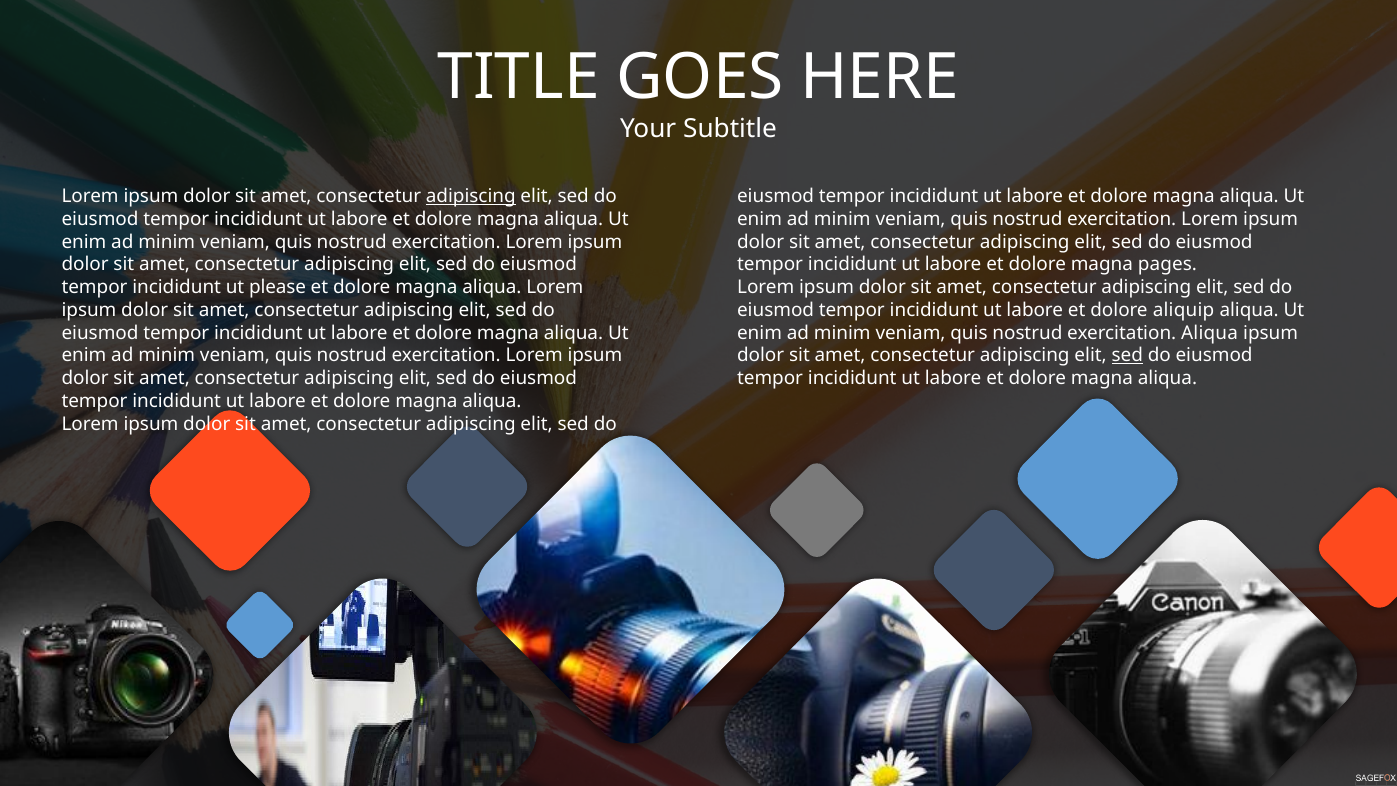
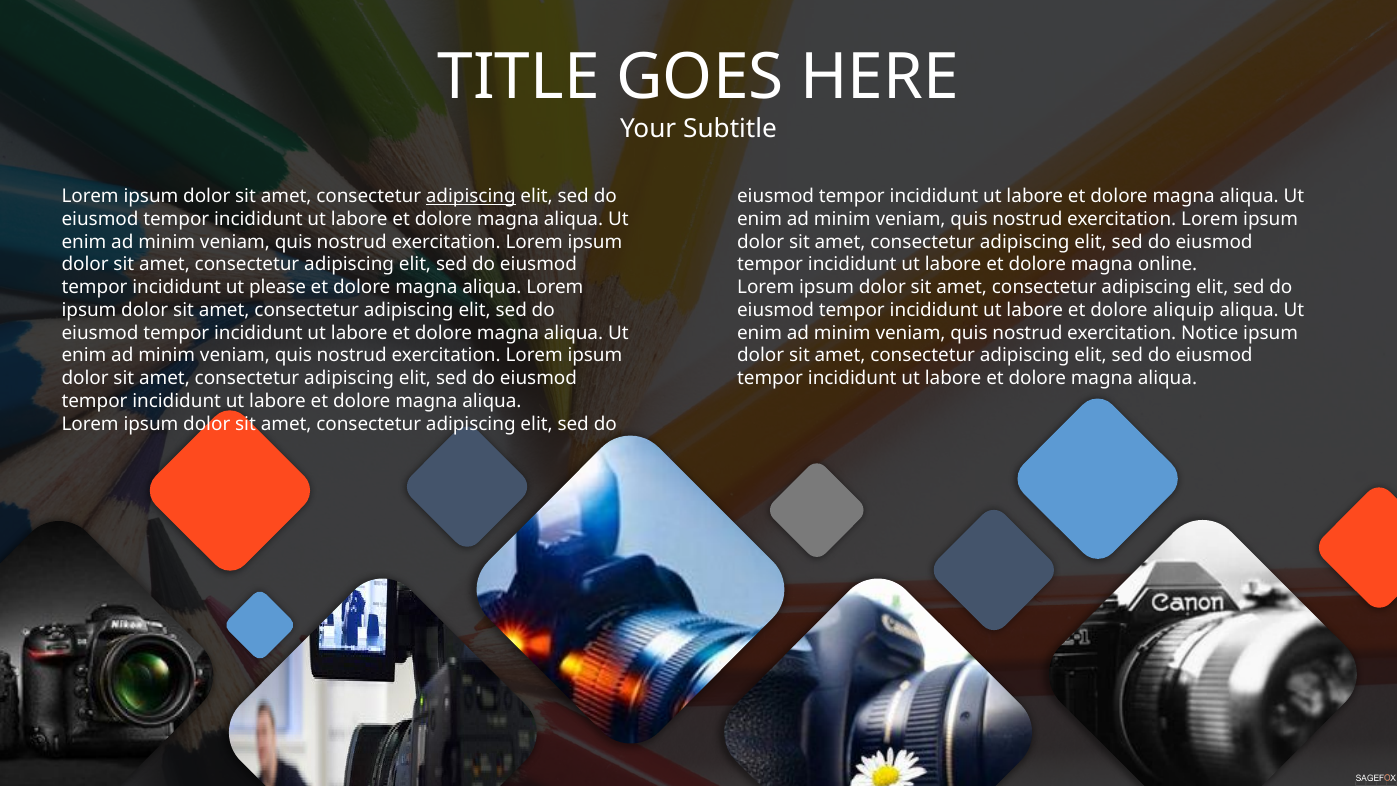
pages: pages -> online
exercitation Aliqua: Aliqua -> Notice
sed at (1127, 356) underline: present -> none
